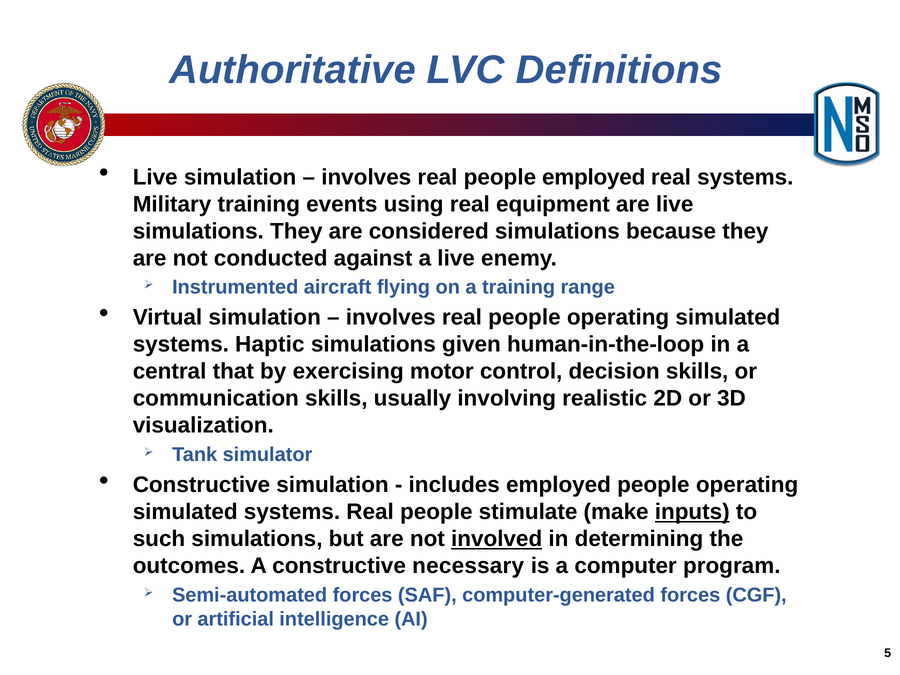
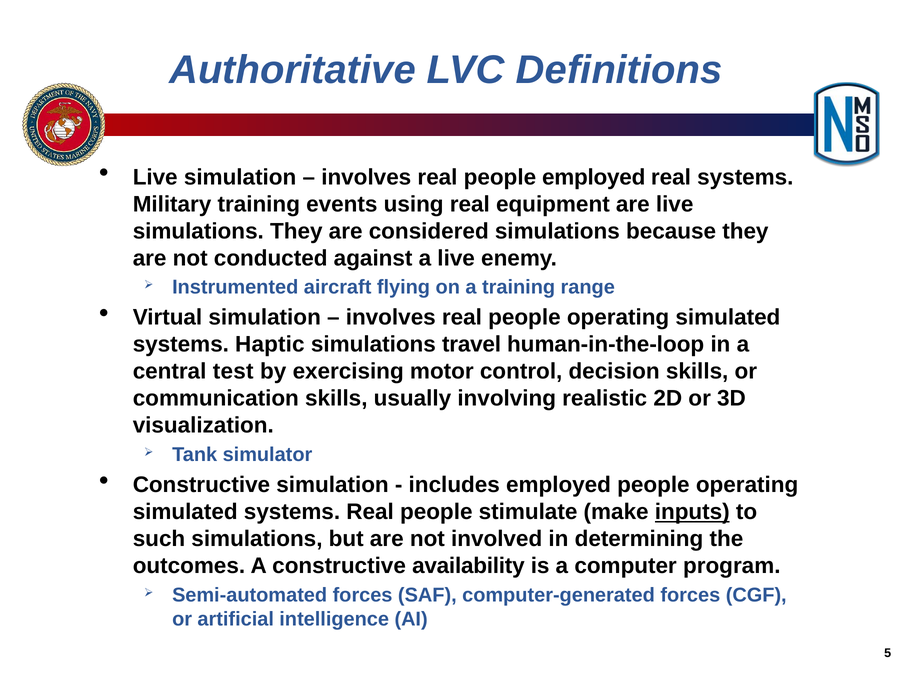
given: given -> travel
that: that -> test
involved underline: present -> none
necessary: necessary -> availability
